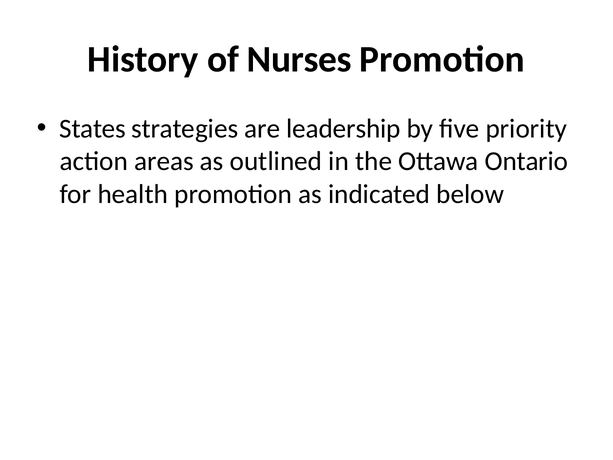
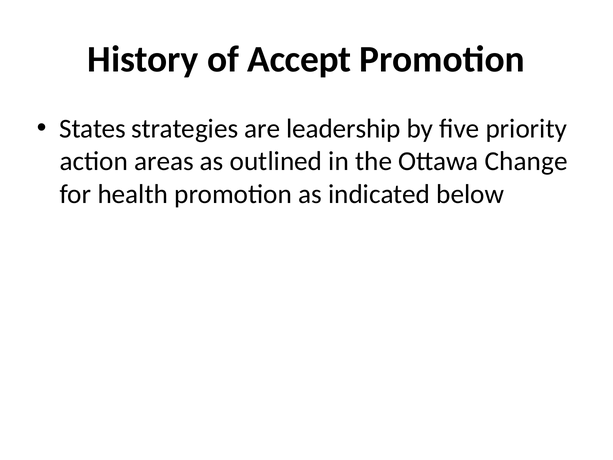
Nurses: Nurses -> Accept
Ontario: Ontario -> Change
